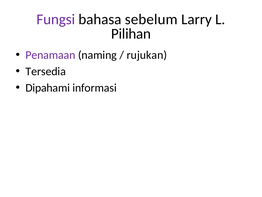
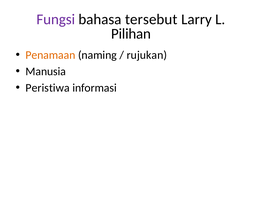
sebelum: sebelum -> tersebut
Penamaan colour: purple -> orange
Tersedia: Tersedia -> Manusia
Dipahami: Dipahami -> Peristiwa
